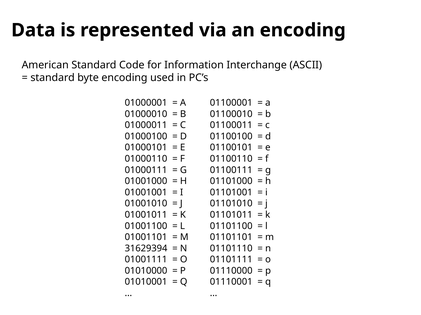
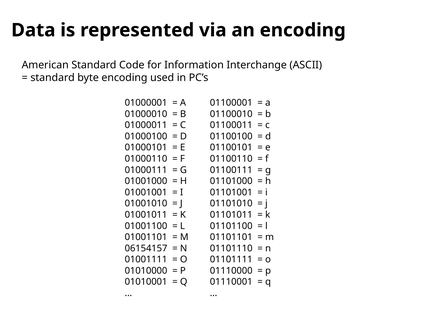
31629394: 31629394 -> 06154157
